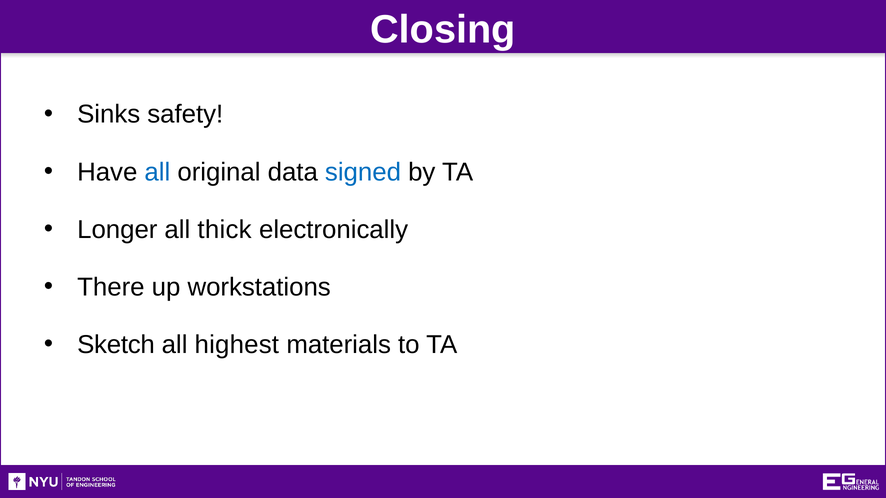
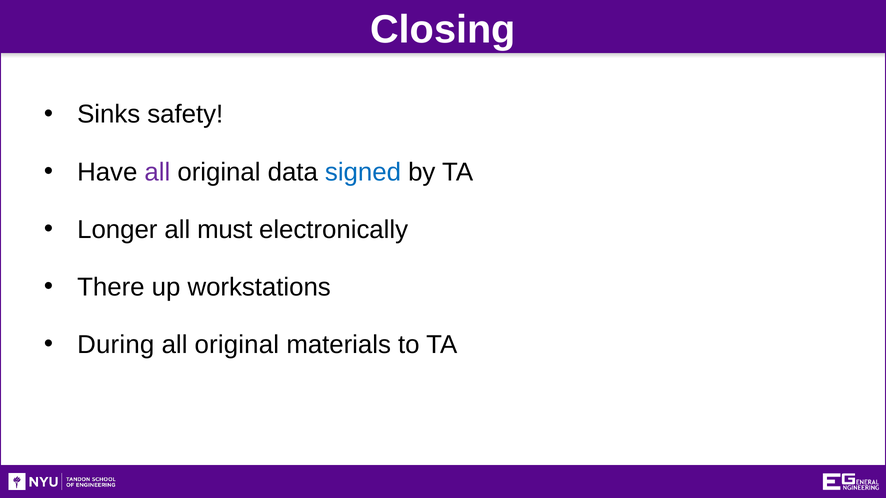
all at (157, 172) colour: blue -> purple
thick: thick -> must
Sketch: Sketch -> During
highest at (237, 345): highest -> original
